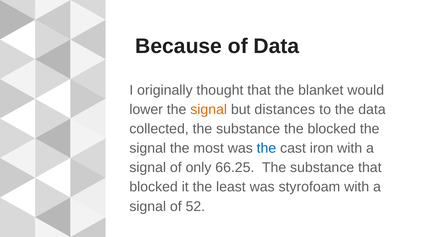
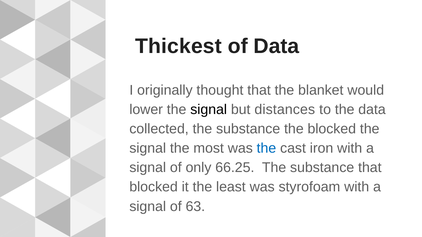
Because: Because -> Thickest
signal at (209, 110) colour: orange -> black
52: 52 -> 63
